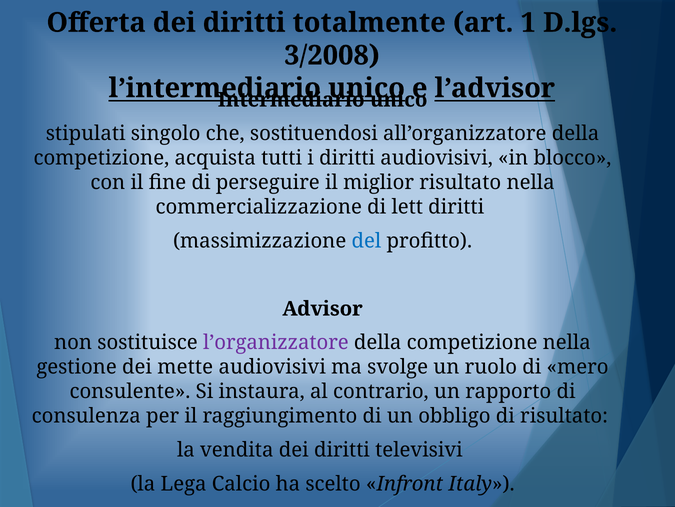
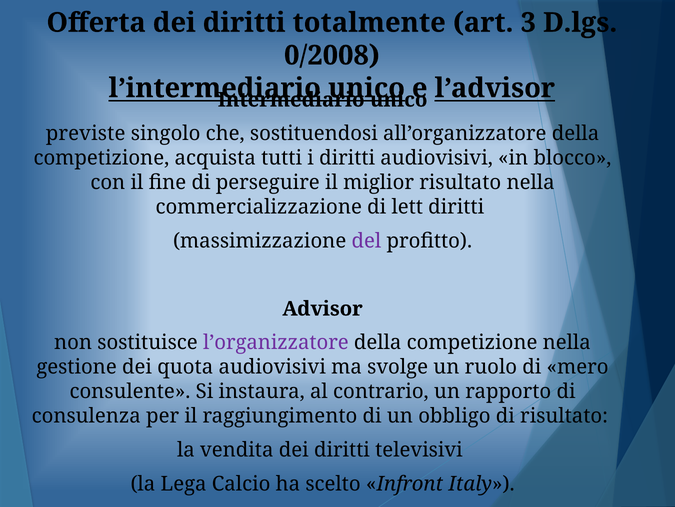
1: 1 -> 3
3/2008: 3/2008 -> 0/2008
stipulati: stipulati -> previste
del colour: blue -> purple
mette: mette -> quota
